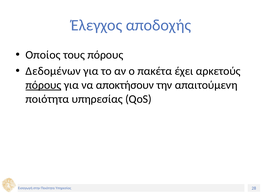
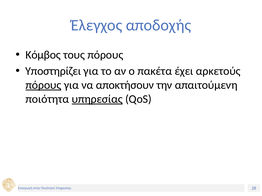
Οποίος: Οποίος -> Κόμβος
Δεδομένων: Δεδομένων -> Υποστηρίζει
υπηρεσίας at (97, 99) underline: none -> present
